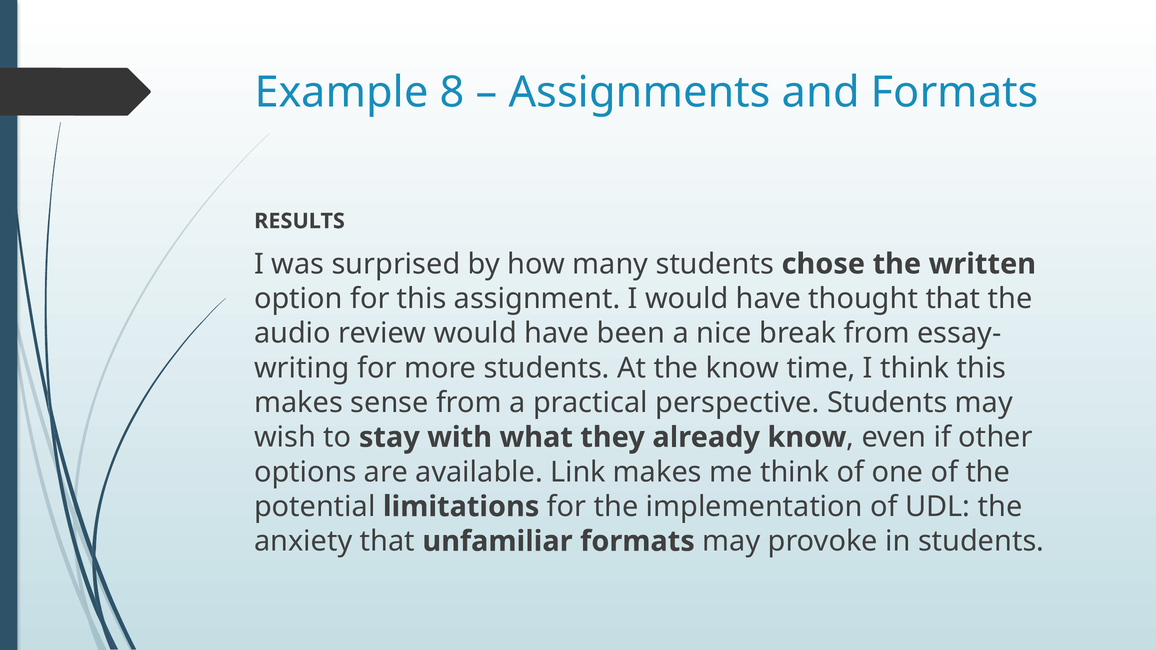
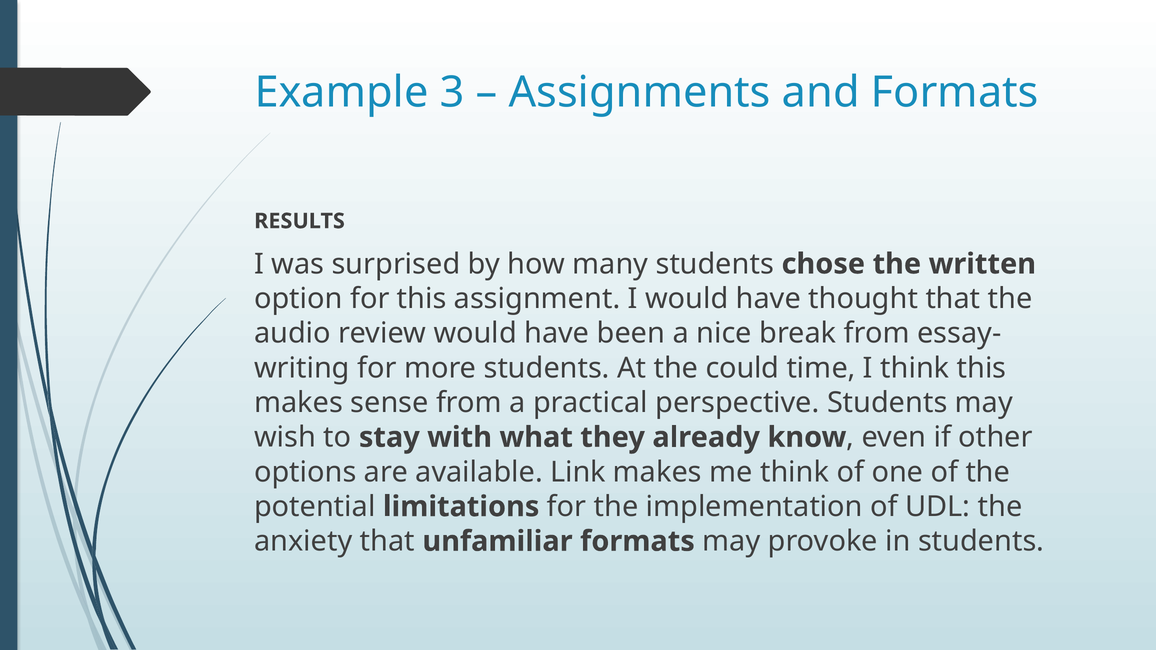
8: 8 -> 3
the know: know -> could
